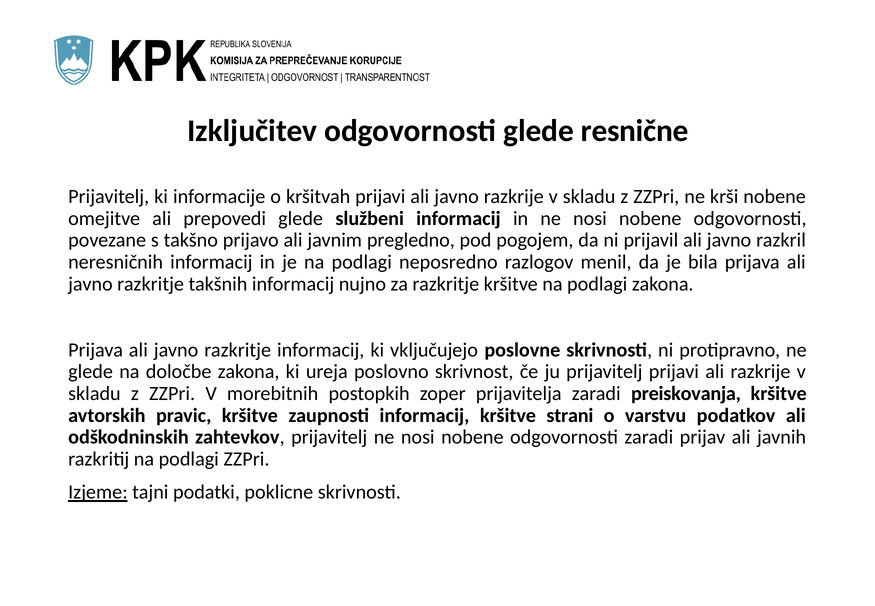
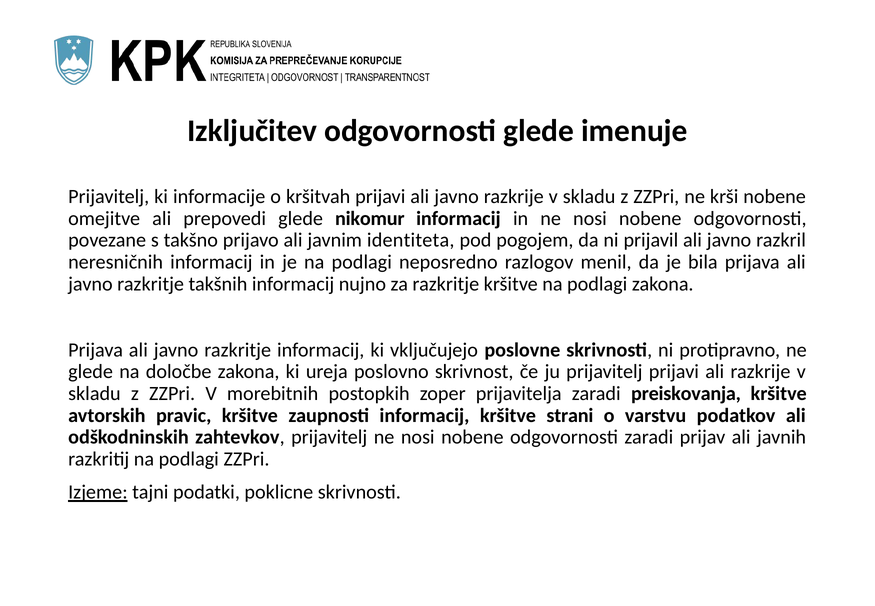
resnične: resnične -> imenuje
službeni: službeni -> nikomur
pregledno: pregledno -> identiteta
